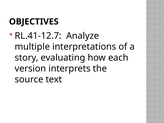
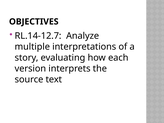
RL.41-12.7: RL.41-12.7 -> RL.14-12.7
